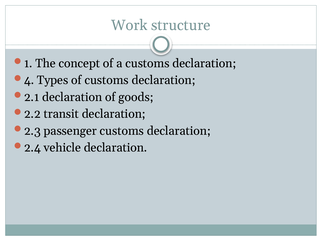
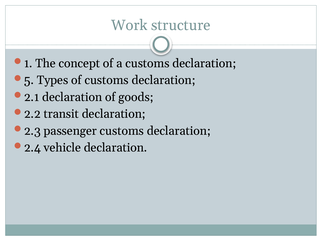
4: 4 -> 5
